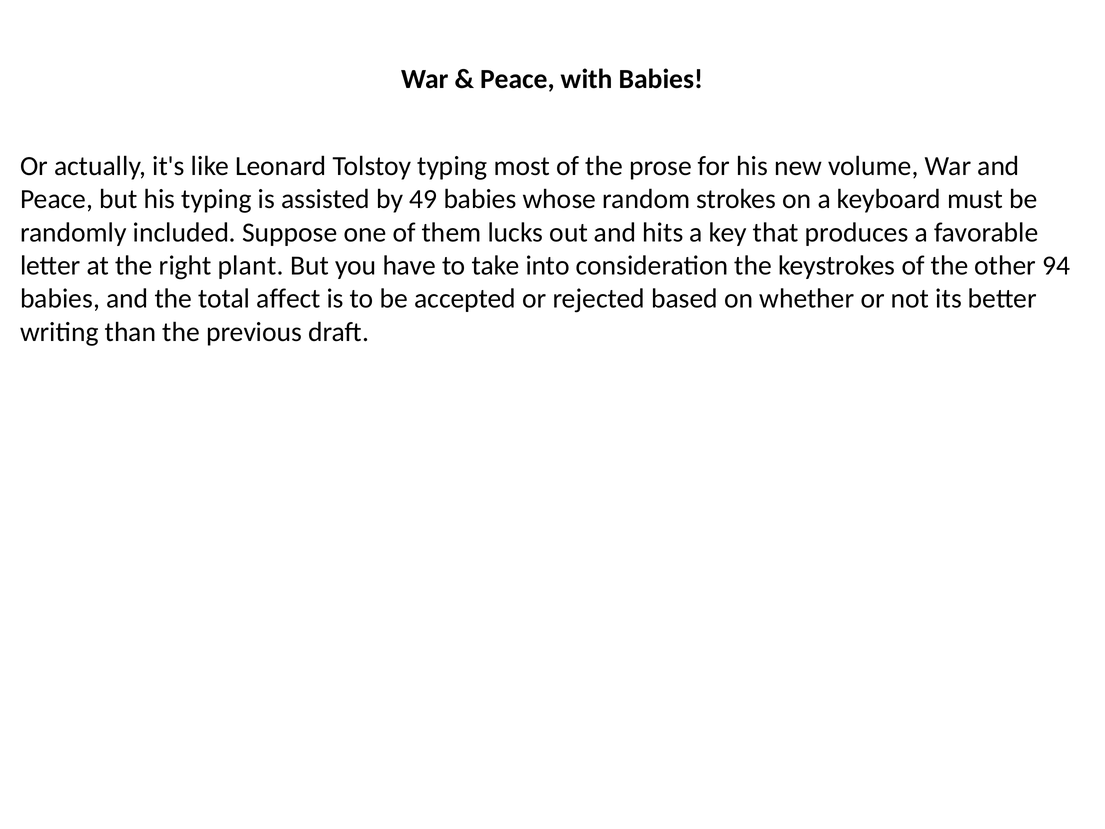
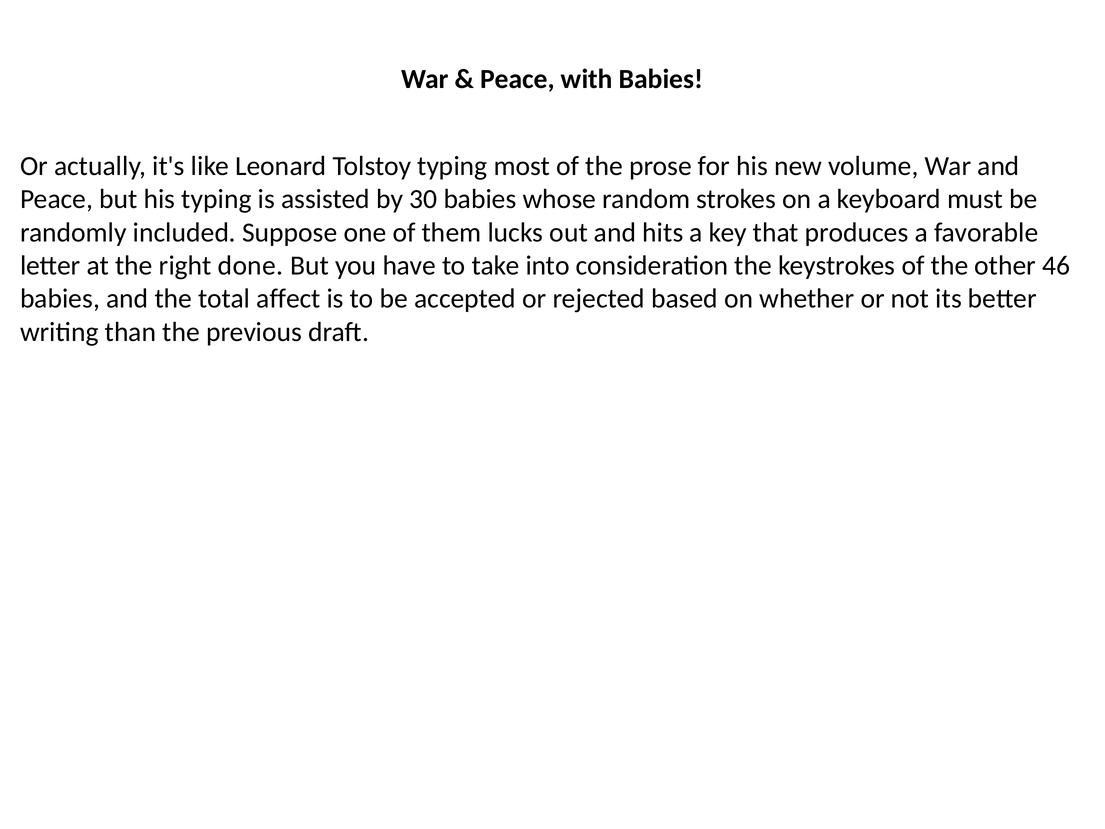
49: 49 -> 30
plant: plant -> done
94: 94 -> 46
